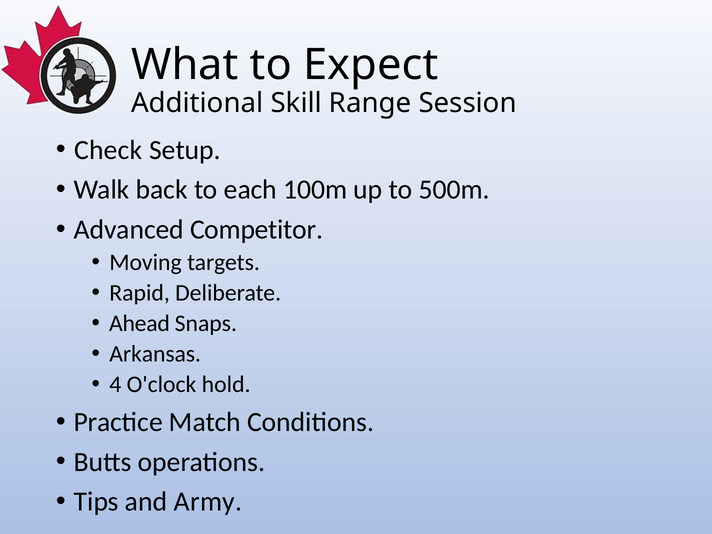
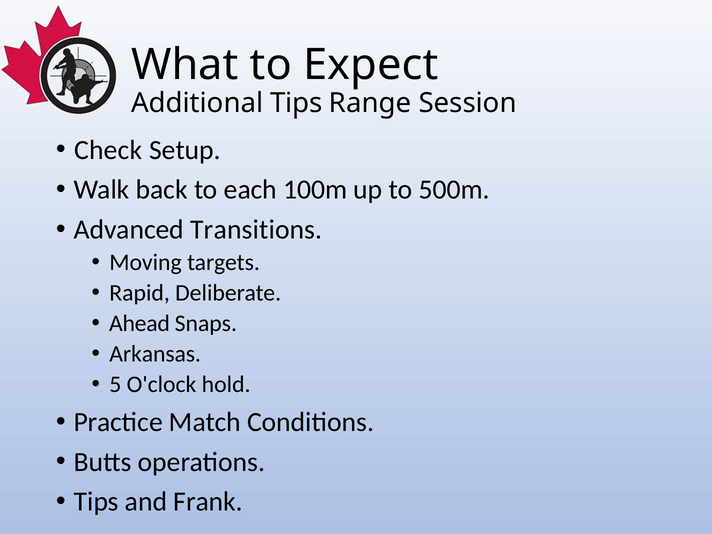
Additional Skill: Skill -> Tips
Competitor: Competitor -> Transitions
4: 4 -> 5
Army: Army -> Frank
